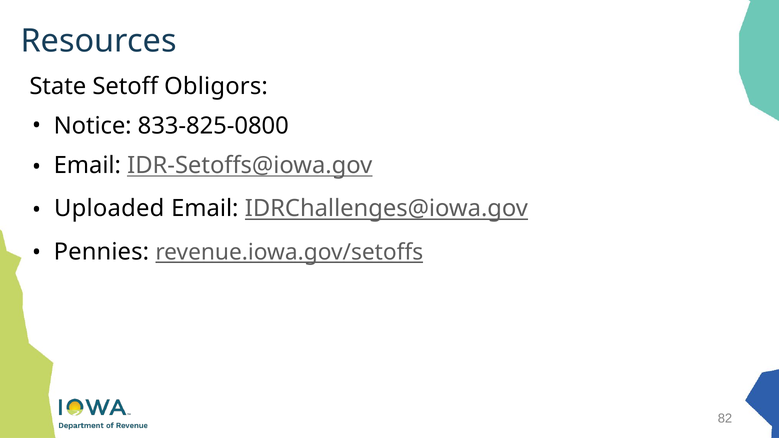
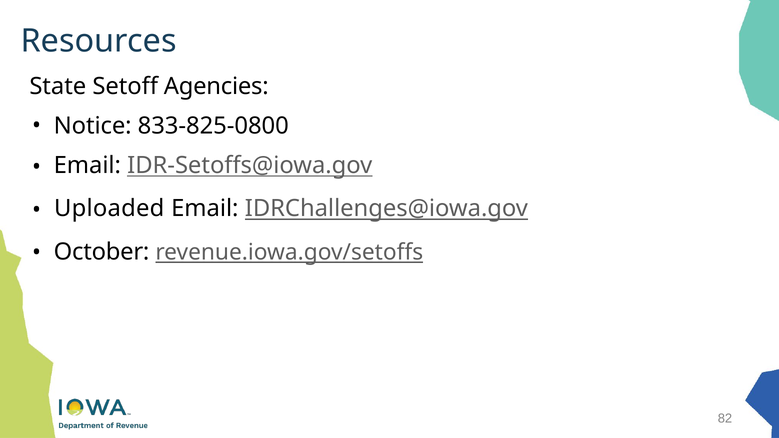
Obligors: Obligors -> Agencies
Pennies: Pennies -> October
